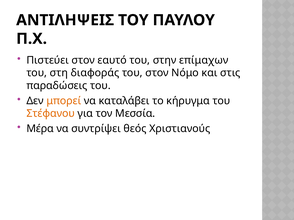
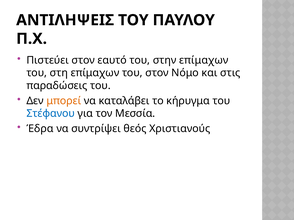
στη διαφοράς: διαφοράς -> επίμαχων
Στέφανου colour: orange -> blue
Μέρα: Μέρα -> Έδρα
